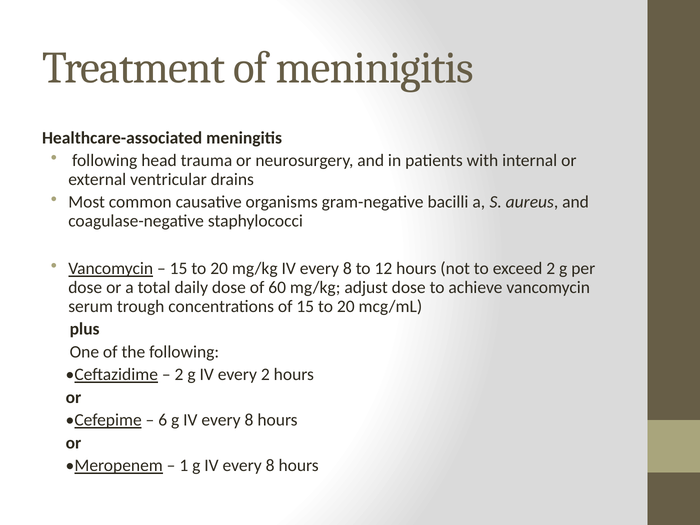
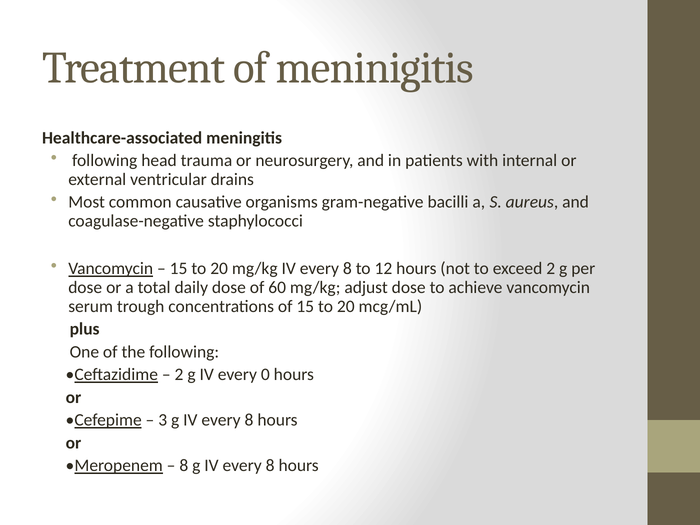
every 2: 2 -> 0
6: 6 -> 3
1 at (184, 466): 1 -> 8
